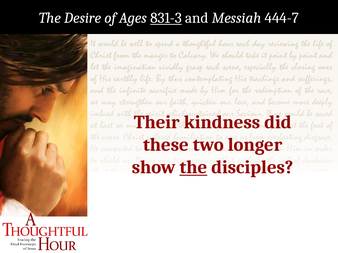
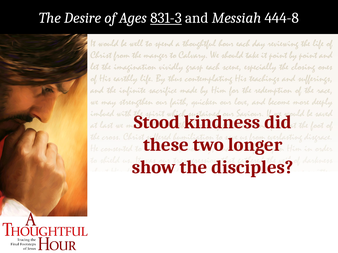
444-7: 444-7 -> 444-8
Their: Their -> Stood
the at (193, 167) underline: present -> none
